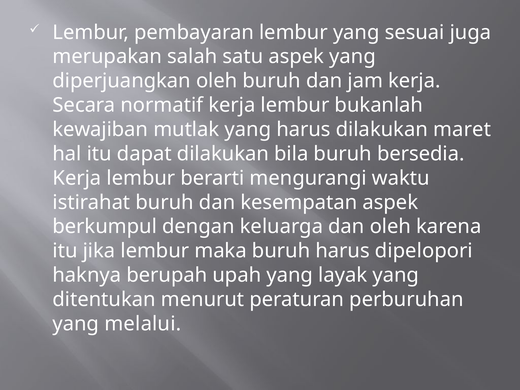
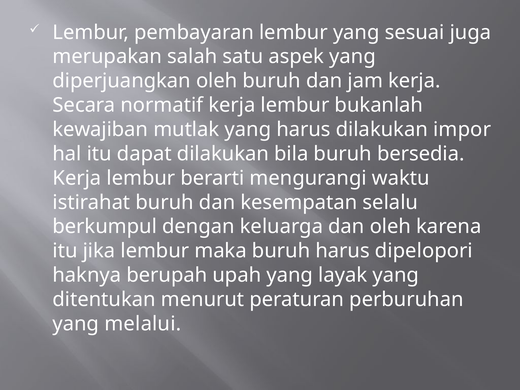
maret: maret -> impor
kesempatan aspek: aspek -> selalu
